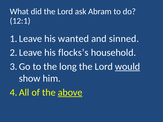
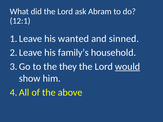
flocks’s: flocks’s -> family’s
long: long -> they
above underline: present -> none
